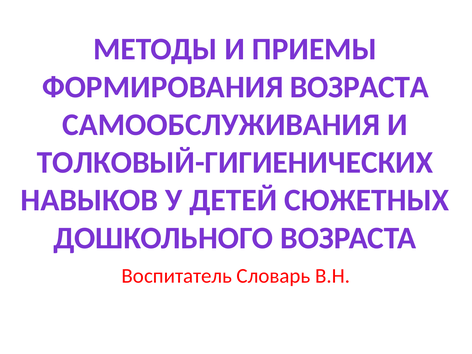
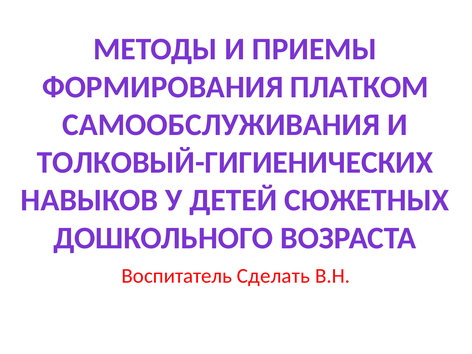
ФОРМИРОВАНИЯ ВОЗРАСТА: ВОЗРАСТА -> ПЛАТКОМ
Словарь: Словарь -> Сделать
